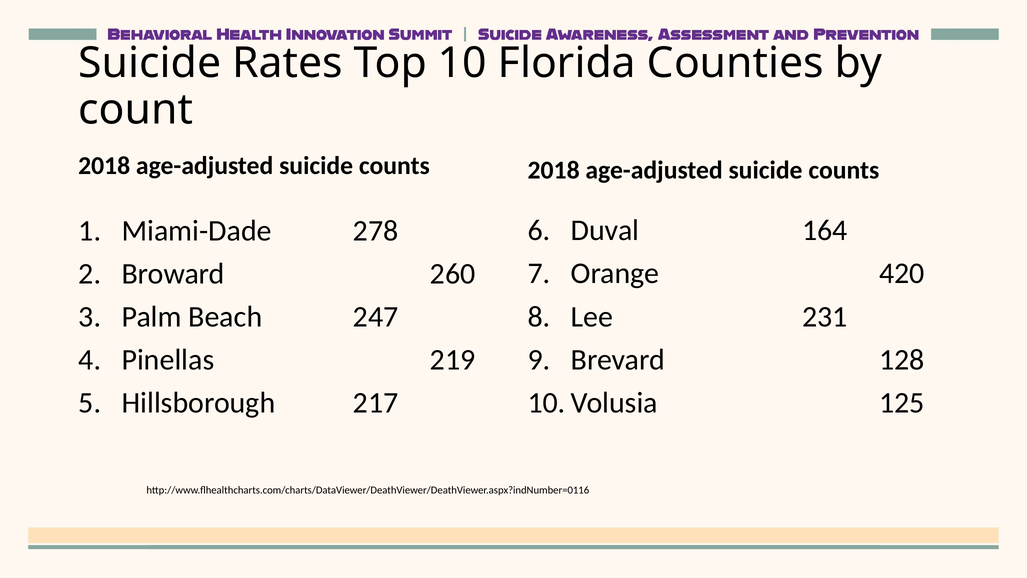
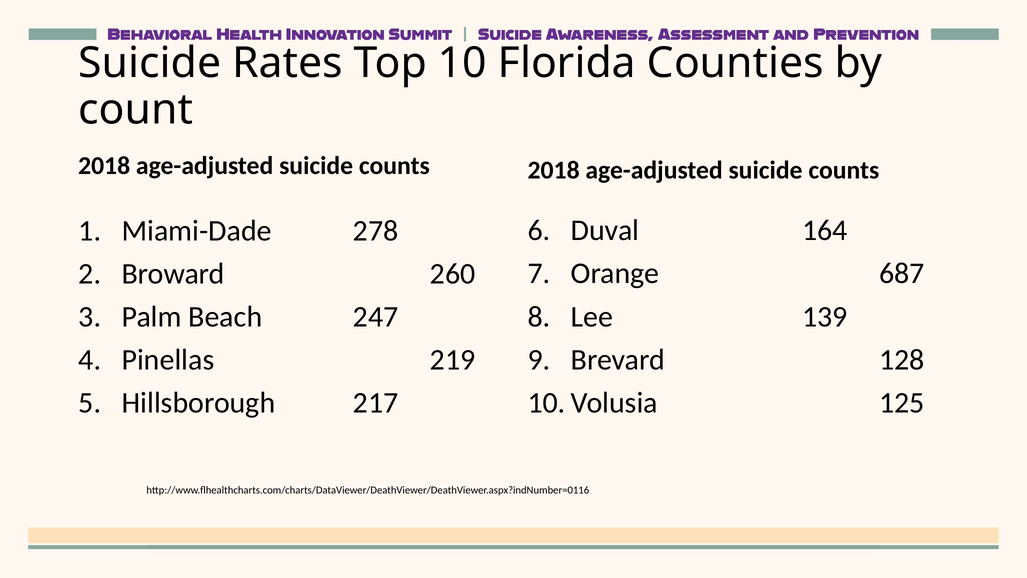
420: 420 -> 687
231: 231 -> 139
